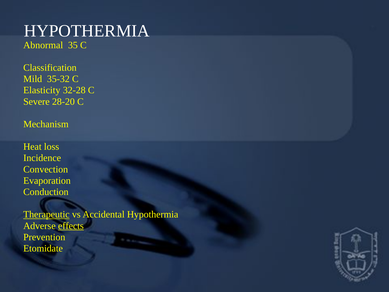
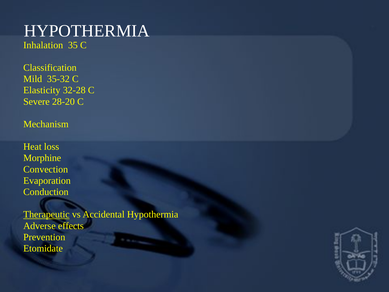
Abnormal: Abnormal -> Inhalation
Incidence: Incidence -> Morphine
effects underline: present -> none
